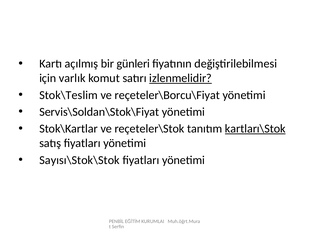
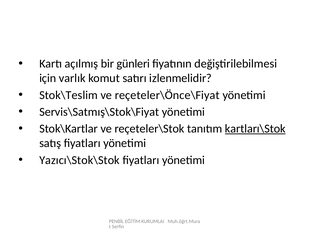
izlenmelidir underline: present -> none
reçeteler\Borcu\Fiyat: reçeteler\Borcu\Fiyat -> reçeteler\Önce\Fiyat
Servis\Soldan\Stok\Fiyat: Servis\Soldan\Stok\Fiyat -> Servis\Satmış\Stok\Fiyat
Sayısı\Stok\Stok: Sayısı\Stok\Stok -> Yazıcı\Stok\Stok
